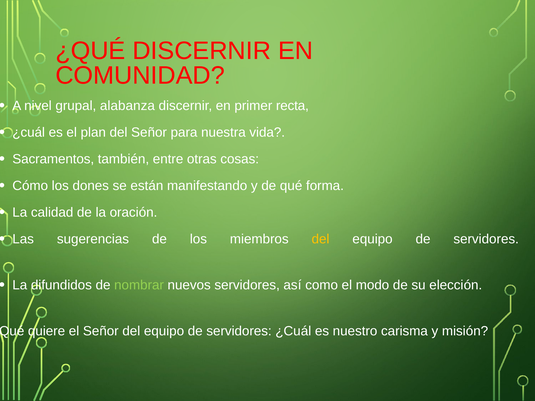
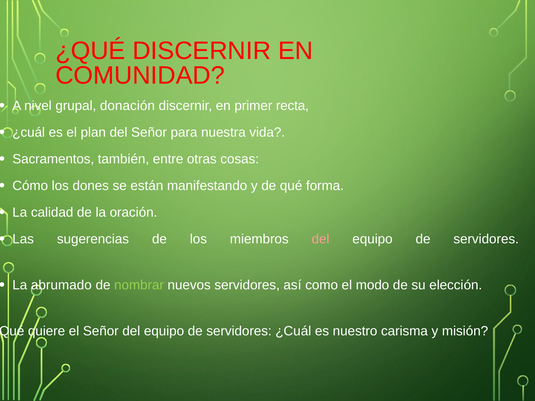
alabanza: alabanza -> donación
del at (321, 239) colour: yellow -> pink
difundidos: difundidos -> abrumado
